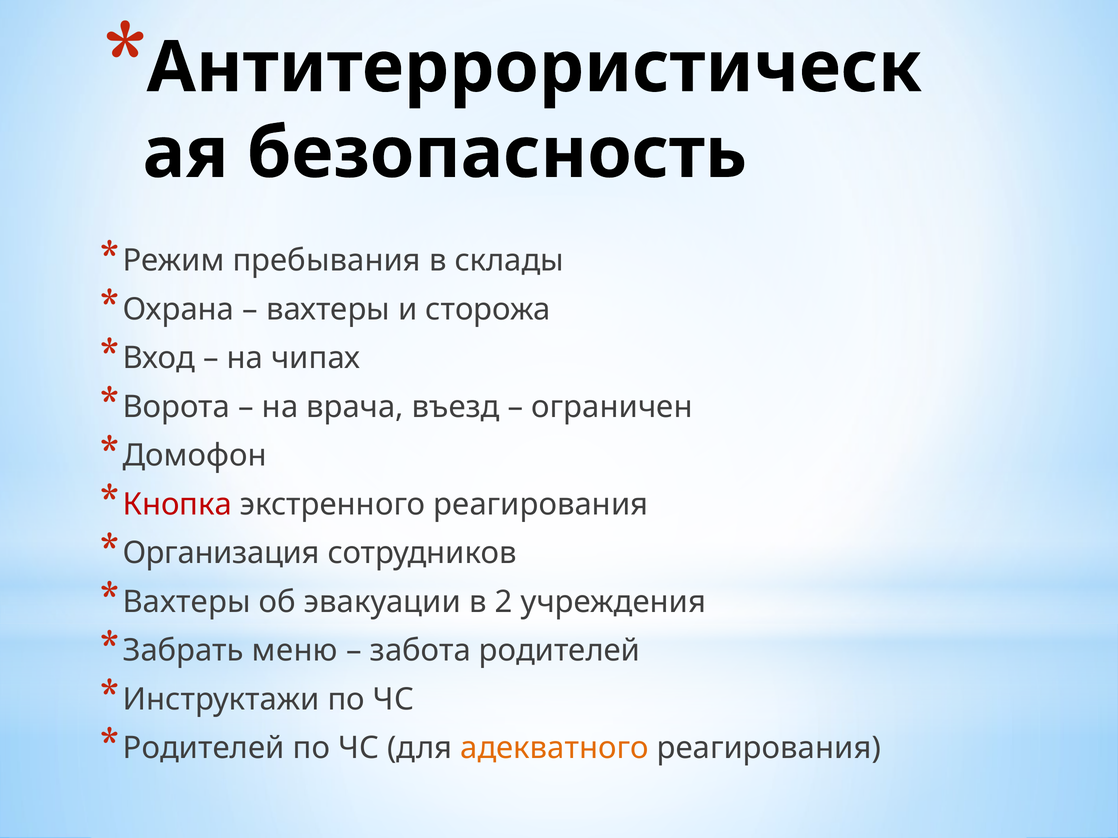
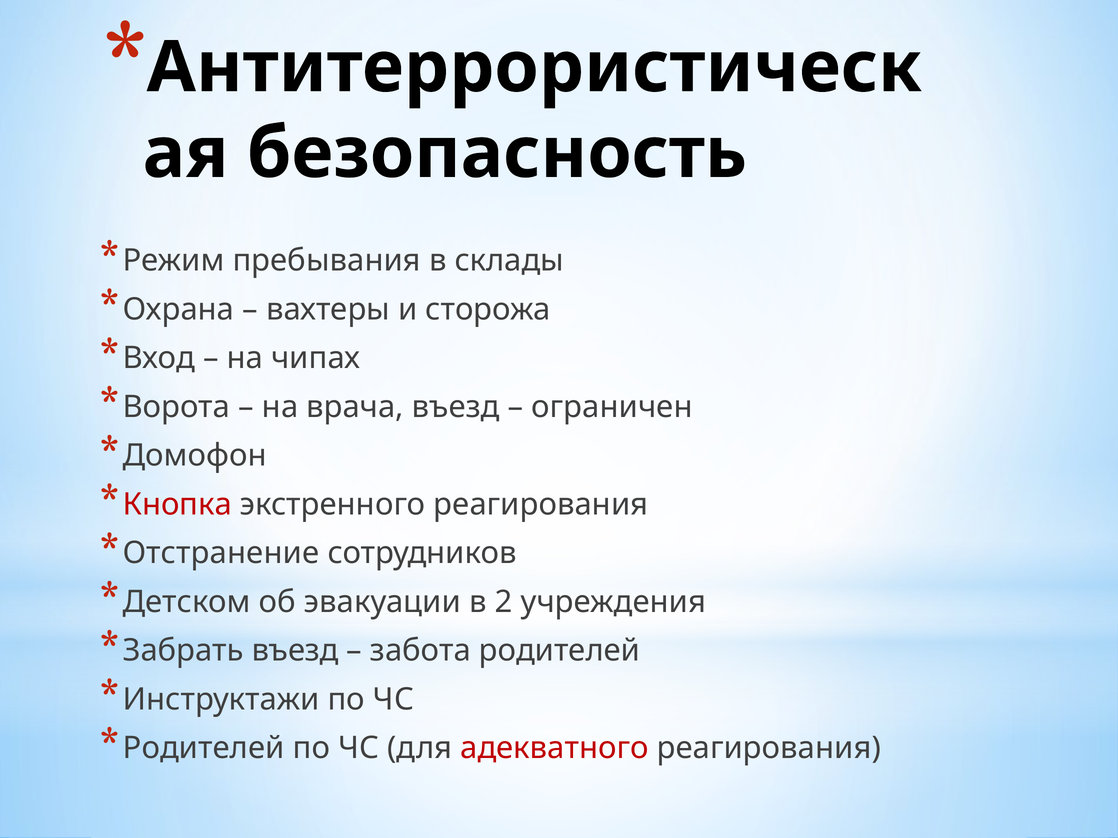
Организация: Организация -> Отстранение
Вахтеры at (187, 602): Вахтеры -> Детском
Забрать меню: меню -> въезд
адекватного colour: orange -> red
